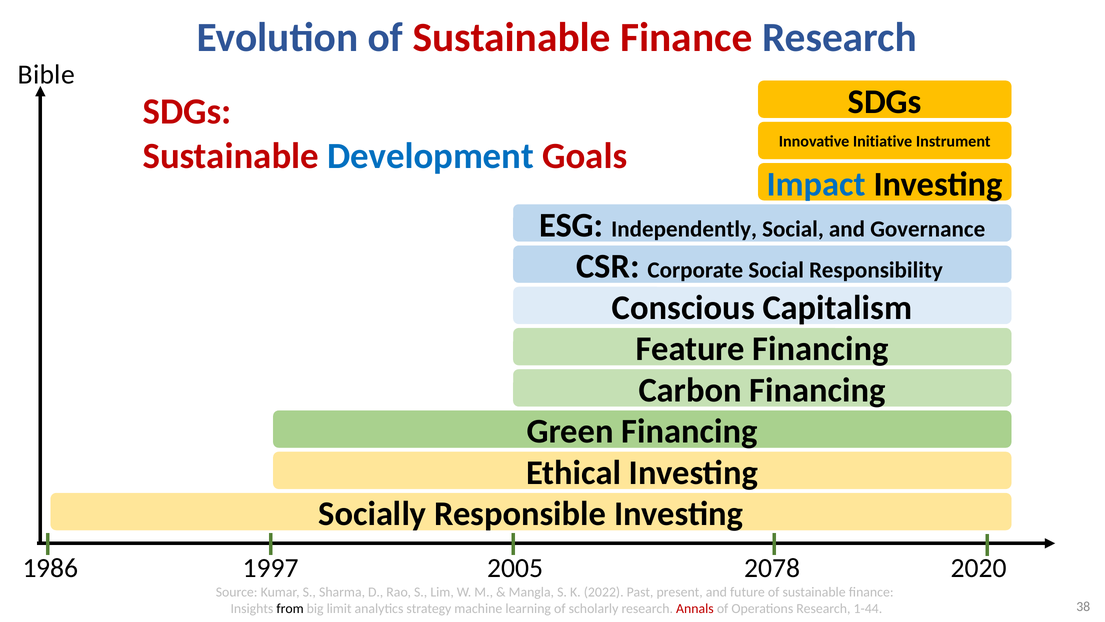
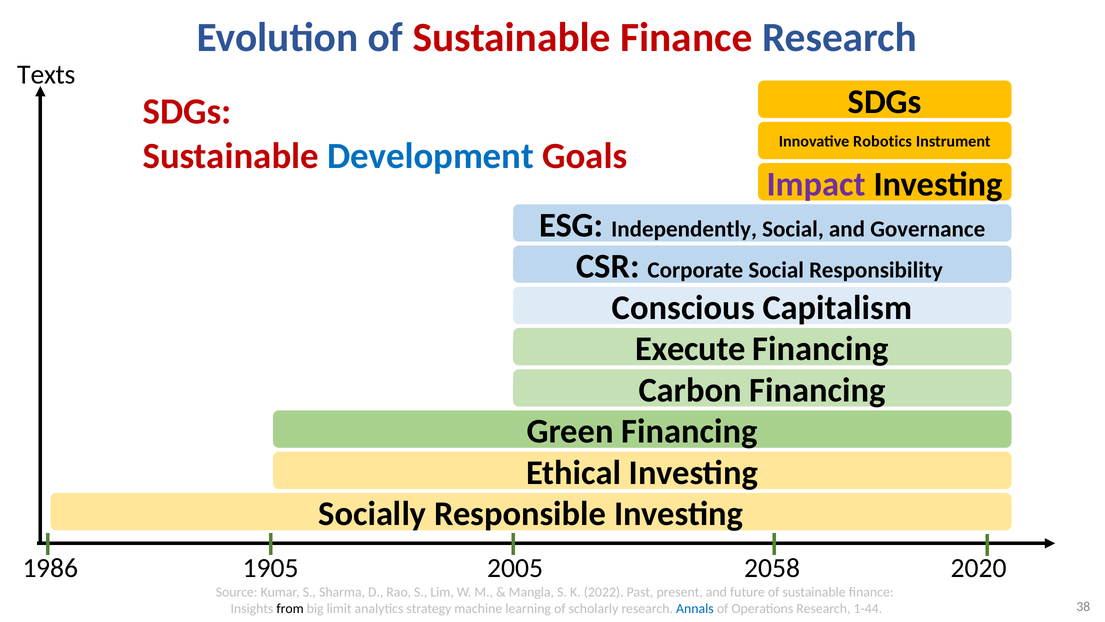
Bible: Bible -> Texts
Initiative: Initiative -> Robotics
Impact colour: blue -> purple
Feature: Feature -> Execute
1997: 1997 -> 1905
2078: 2078 -> 2058
Annals colour: red -> blue
